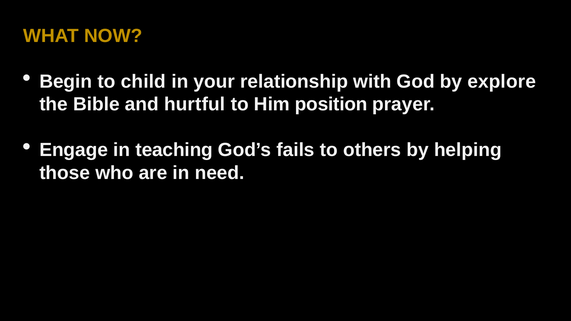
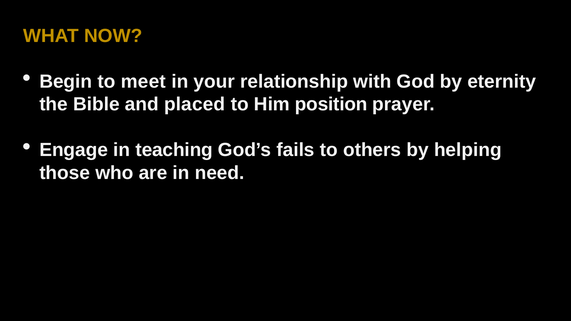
child: child -> meet
explore: explore -> eternity
hurtful: hurtful -> placed
